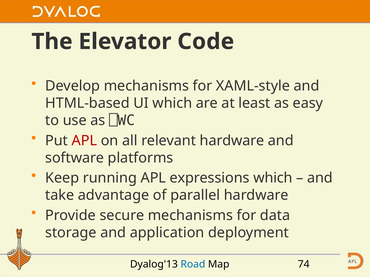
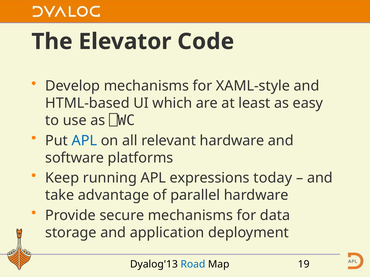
APL at (84, 141) colour: red -> blue
expressions which: which -> today
74: 74 -> 19
